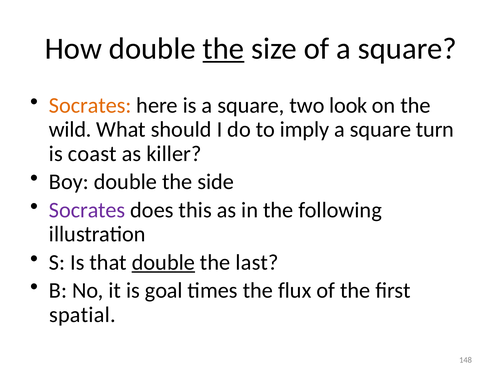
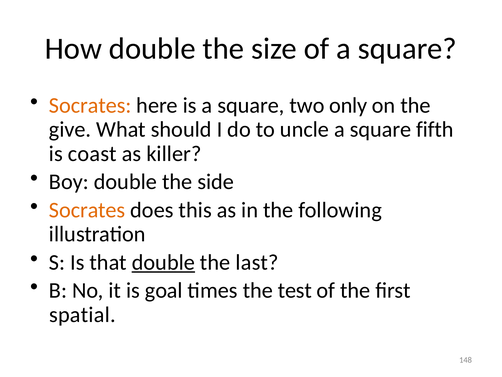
the at (223, 49) underline: present -> none
look: look -> only
wild: wild -> give
imply: imply -> uncle
turn: turn -> fifth
Socrates at (87, 210) colour: purple -> orange
flux: flux -> test
